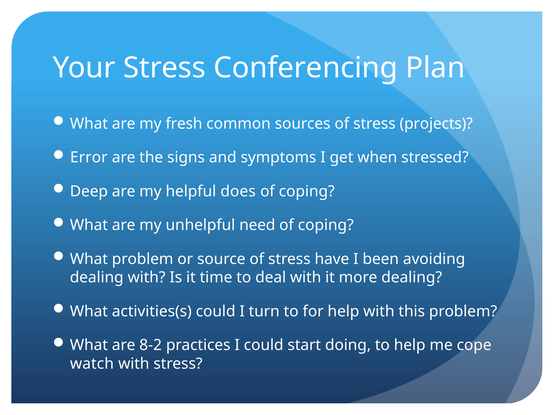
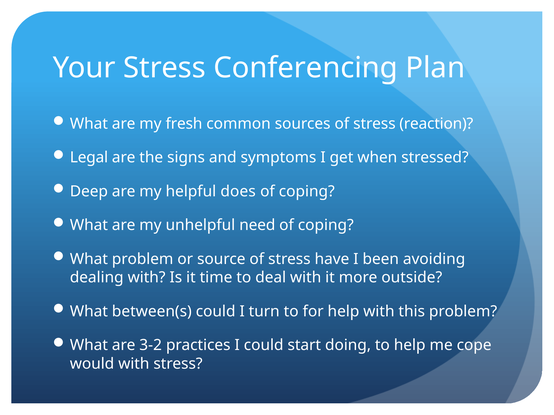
projects: projects -> reaction
Error: Error -> Legal
more dealing: dealing -> outside
activities(s: activities(s -> between(s
8-2: 8-2 -> 3-2
watch: watch -> would
